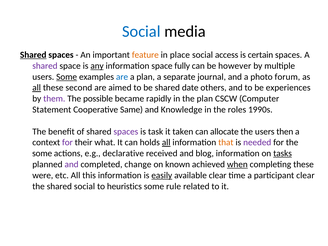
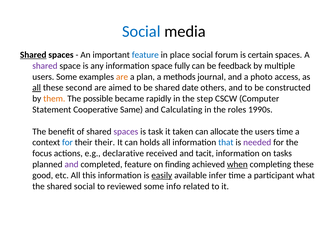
feature at (145, 55) colour: orange -> blue
access: access -> forum
any underline: present -> none
however: however -> feedback
Some at (67, 77) underline: present -> none
are at (122, 77) colour: blue -> orange
separate: separate -> methods
forum: forum -> access
experiences: experiences -> constructed
them colour: purple -> orange
the plan: plan -> step
Knowledge: Knowledge -> Calculating
users then: then -> time
for at (67, 142) colour: purple -> blue
their what: what -> their
all at (166, 142) underline: present -> none
that colour: orange -> blue
some at (42, 153): some -> focus
blog: blog -> tacit
tasks underline: present -> none
completed change: change -> feature
known: known -> finding
were: were -> good
available clear: clear -> infer
participant clear: clear -> what
heuristics: heuristics -> reviewed
rule: rule -> info
